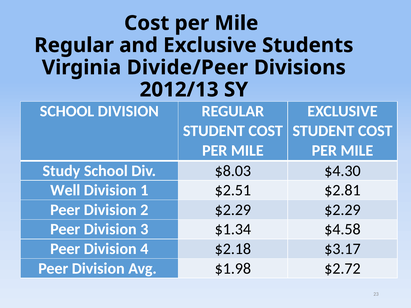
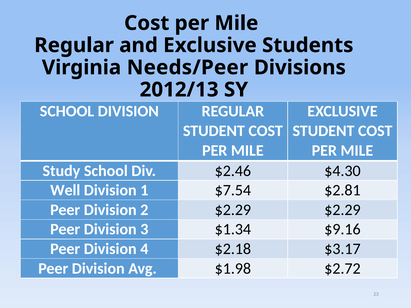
Divide/Peer: Divide/Peer -> Needs/Peer
$8.03: $8.03 -> $2.46
$2.51: $2.51 -> $7.54
$4.58: $4.58 -> $9.16
